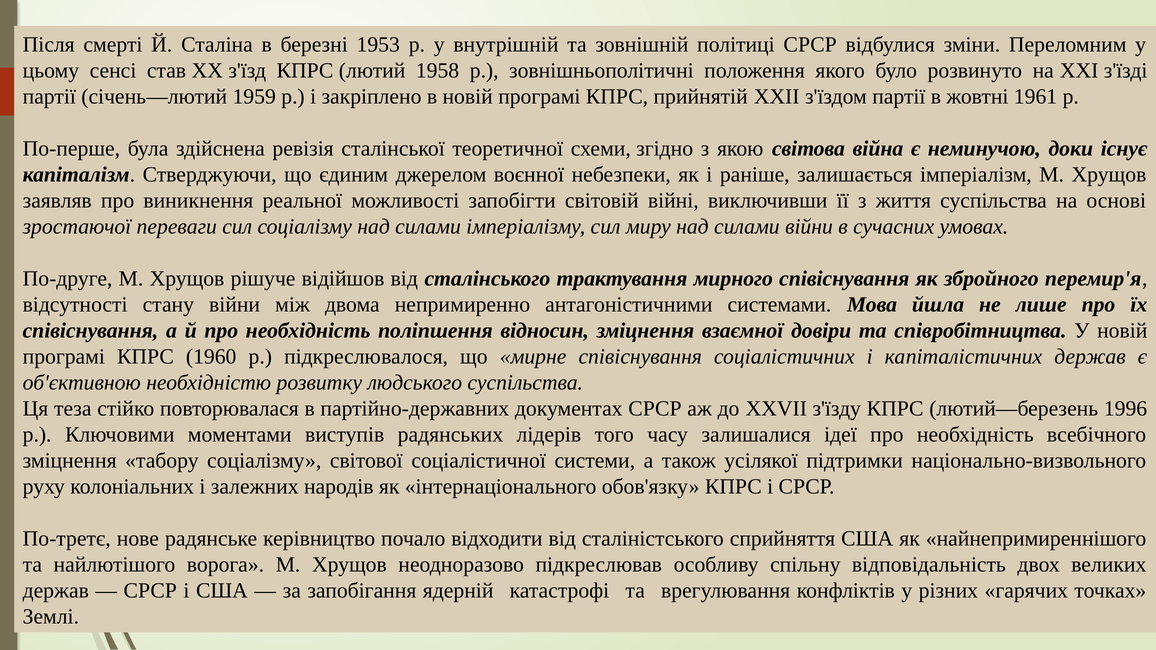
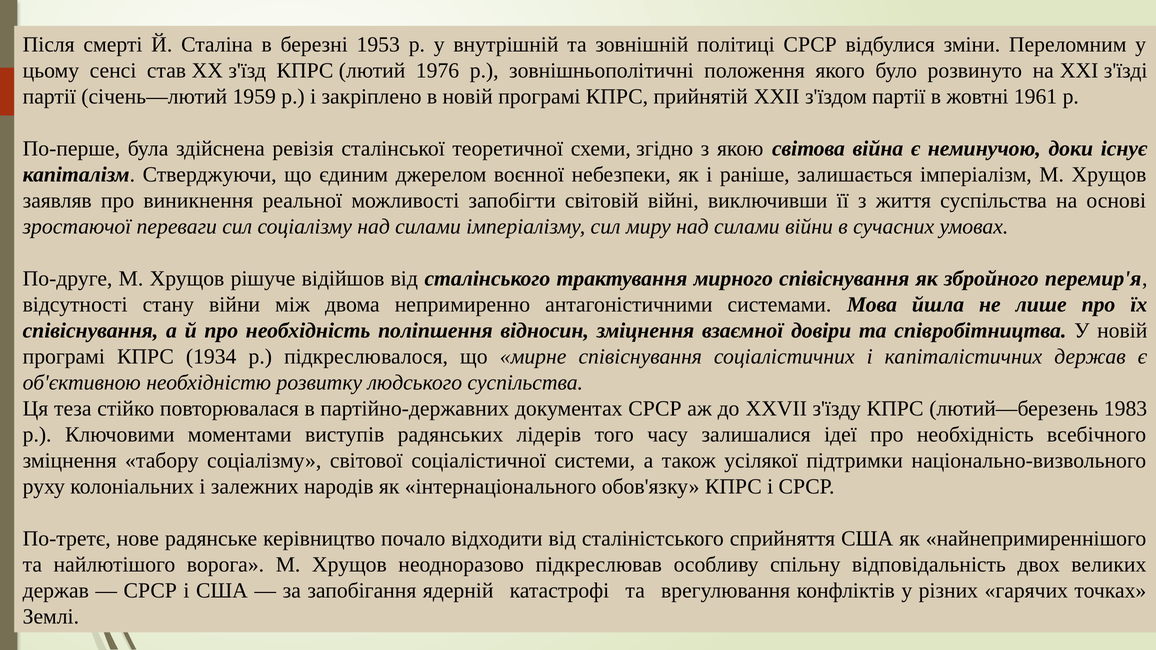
1958: 1958 -> 1976
1960: 1960 -> 1934
1996: 1996 -> 1983
